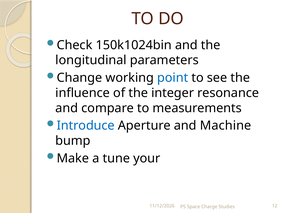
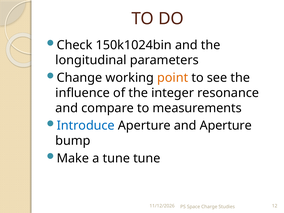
point colour: blue -> orange
and Machine: Machine -> Aperture
tune your: your -> tune
